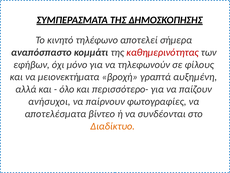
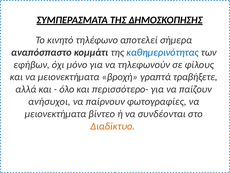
καθημερινότητας colour: red -> blue
αυξημένη: αυξημένη -> τραβήξετε
αποτελέσματα at (55, 114): αποτελέσματα -> μειονεκτήματα
